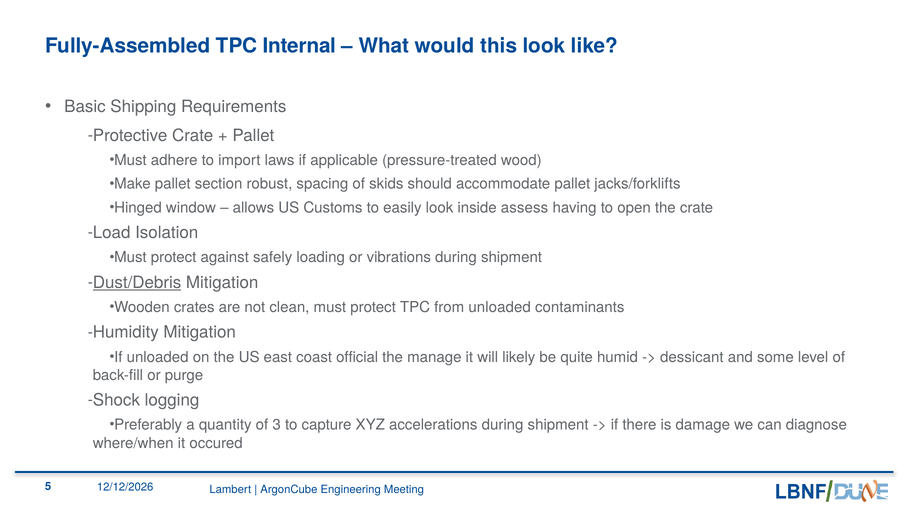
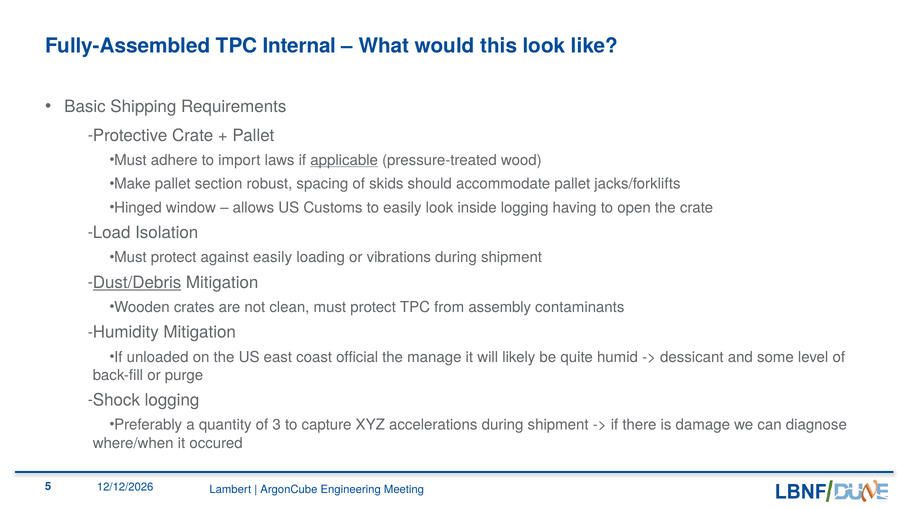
applicable underline: none -> present
inside assess: assess -> logging
against safely: safely -> easily
from unloaded: unloaded -> assembly
